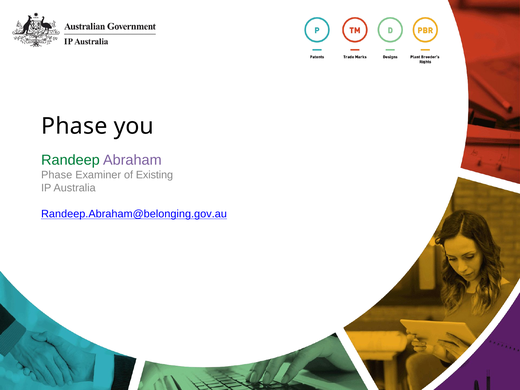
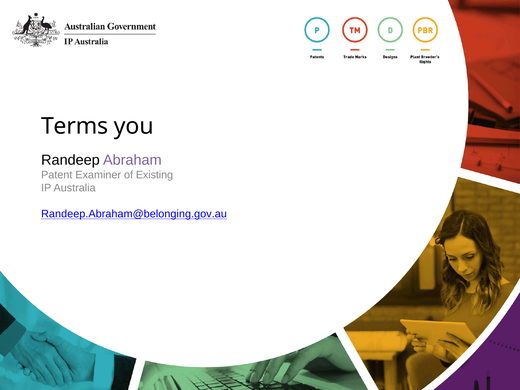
Phase at (74, 126): Phase -> Terms
Randeep colour: green -> black
Phase at (57, 175): Phase -> Patent
